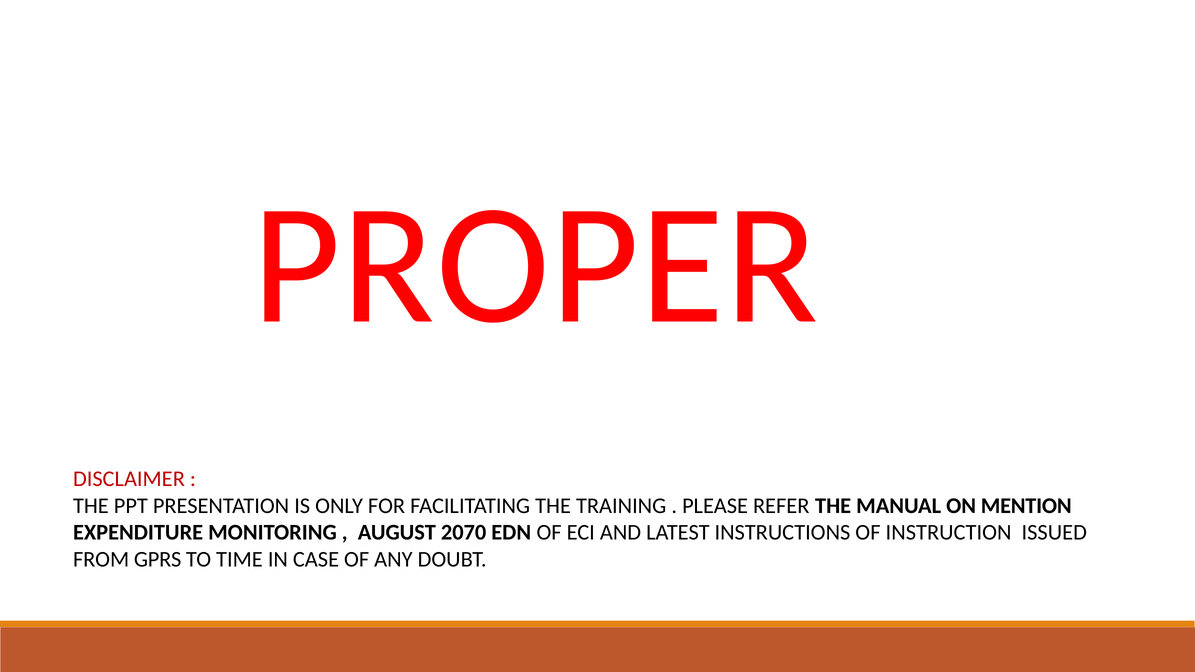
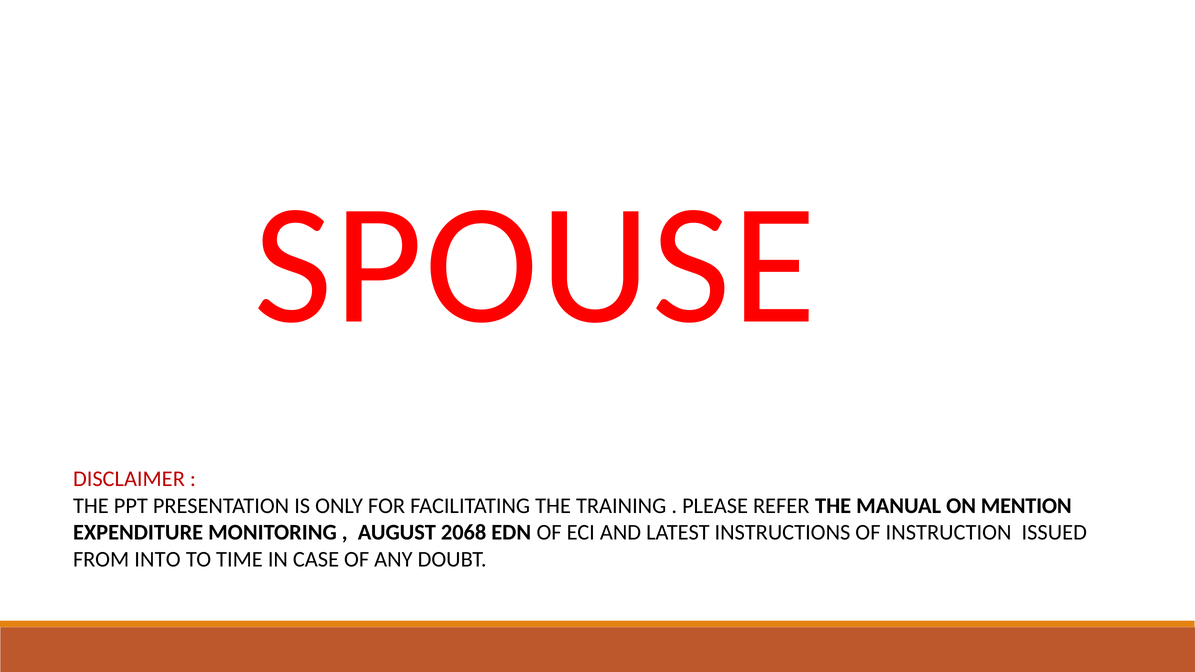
PROPER: PROPER -> SPOUSE
2070: 2070 -> 2068
GPRS: GPRS -> INTO
